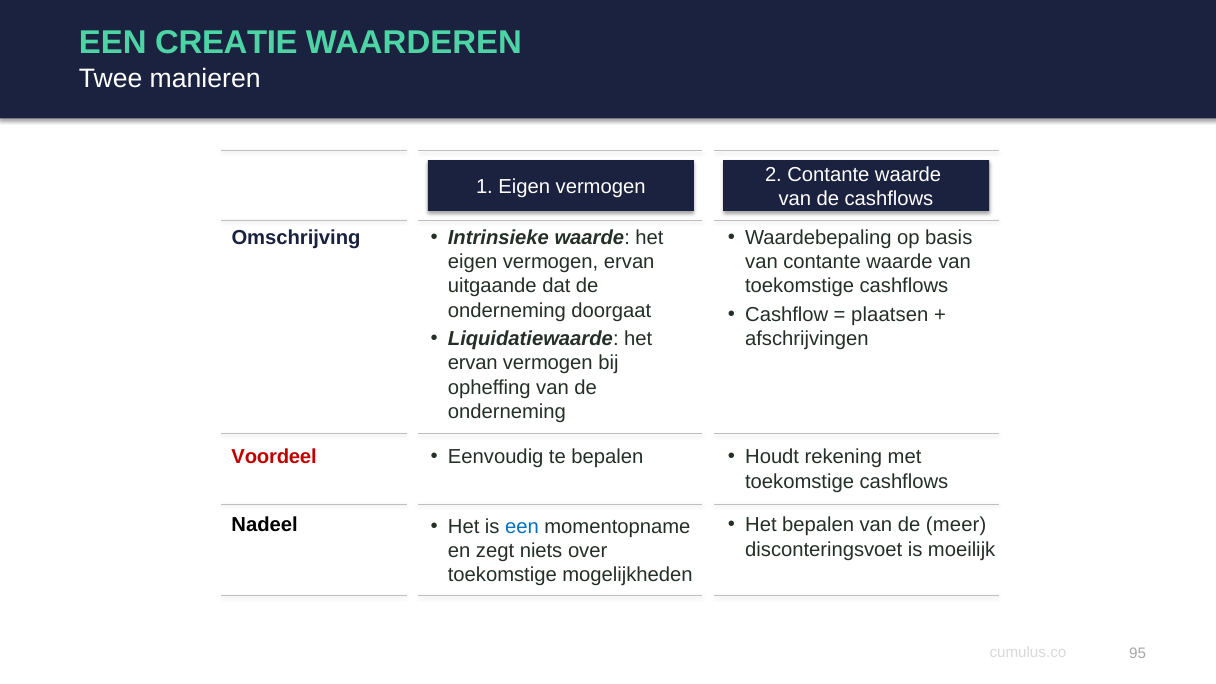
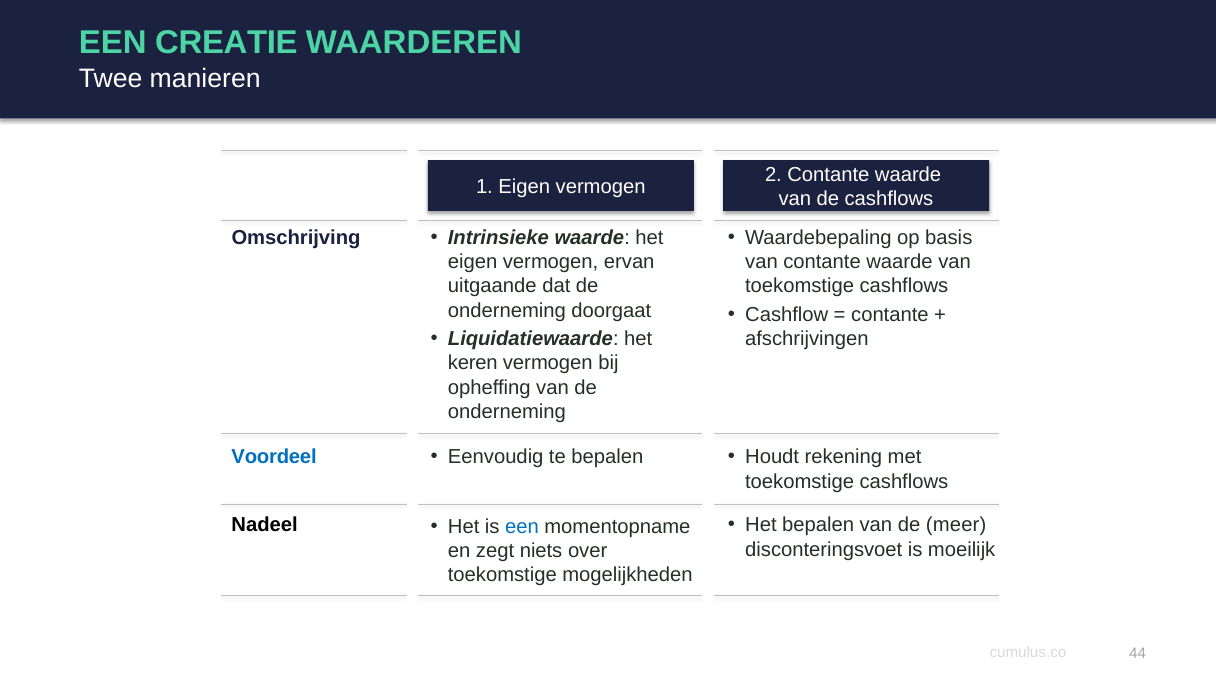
plaatsen at (890, 315): plaatsen -> contante
ervan at (473, 363): ervan -> keren
Voordeel colour: red -> blue
95: 95 -> 44
